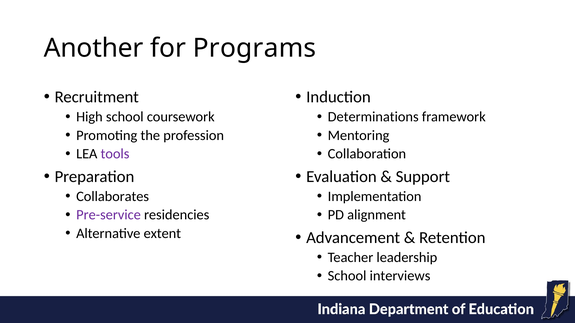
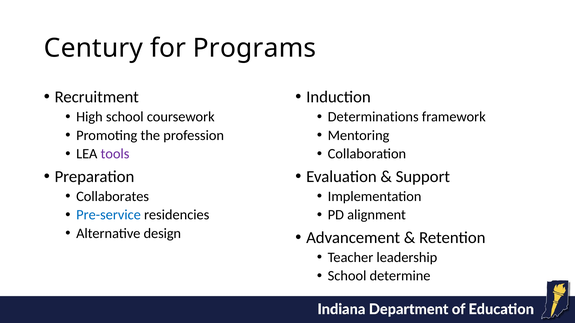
Another: Another -> Century
Pre-service colour: purple -> blue
extent: extent -> design
interviews: interviews -> determine
